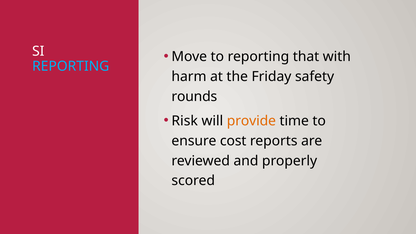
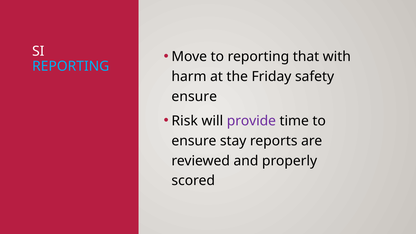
rounds at (194, 96): rounds -> ensure
provide colour: orange -> purple
cost: cost -> stay
